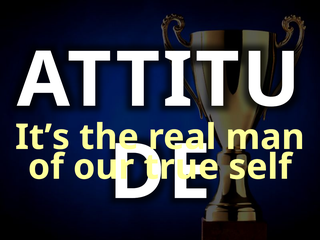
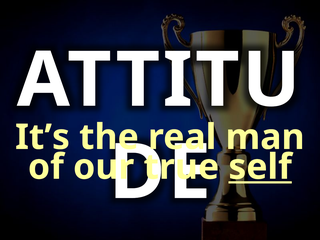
self underline: none -> present
